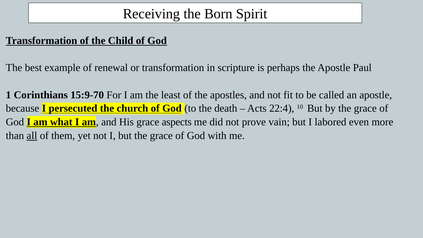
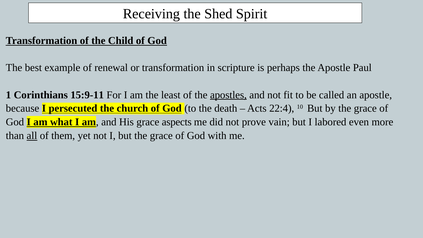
Born: Born -> Shed
15:9-70: 15:9-70 -> 15:9-11
apostles underline: none -> present
